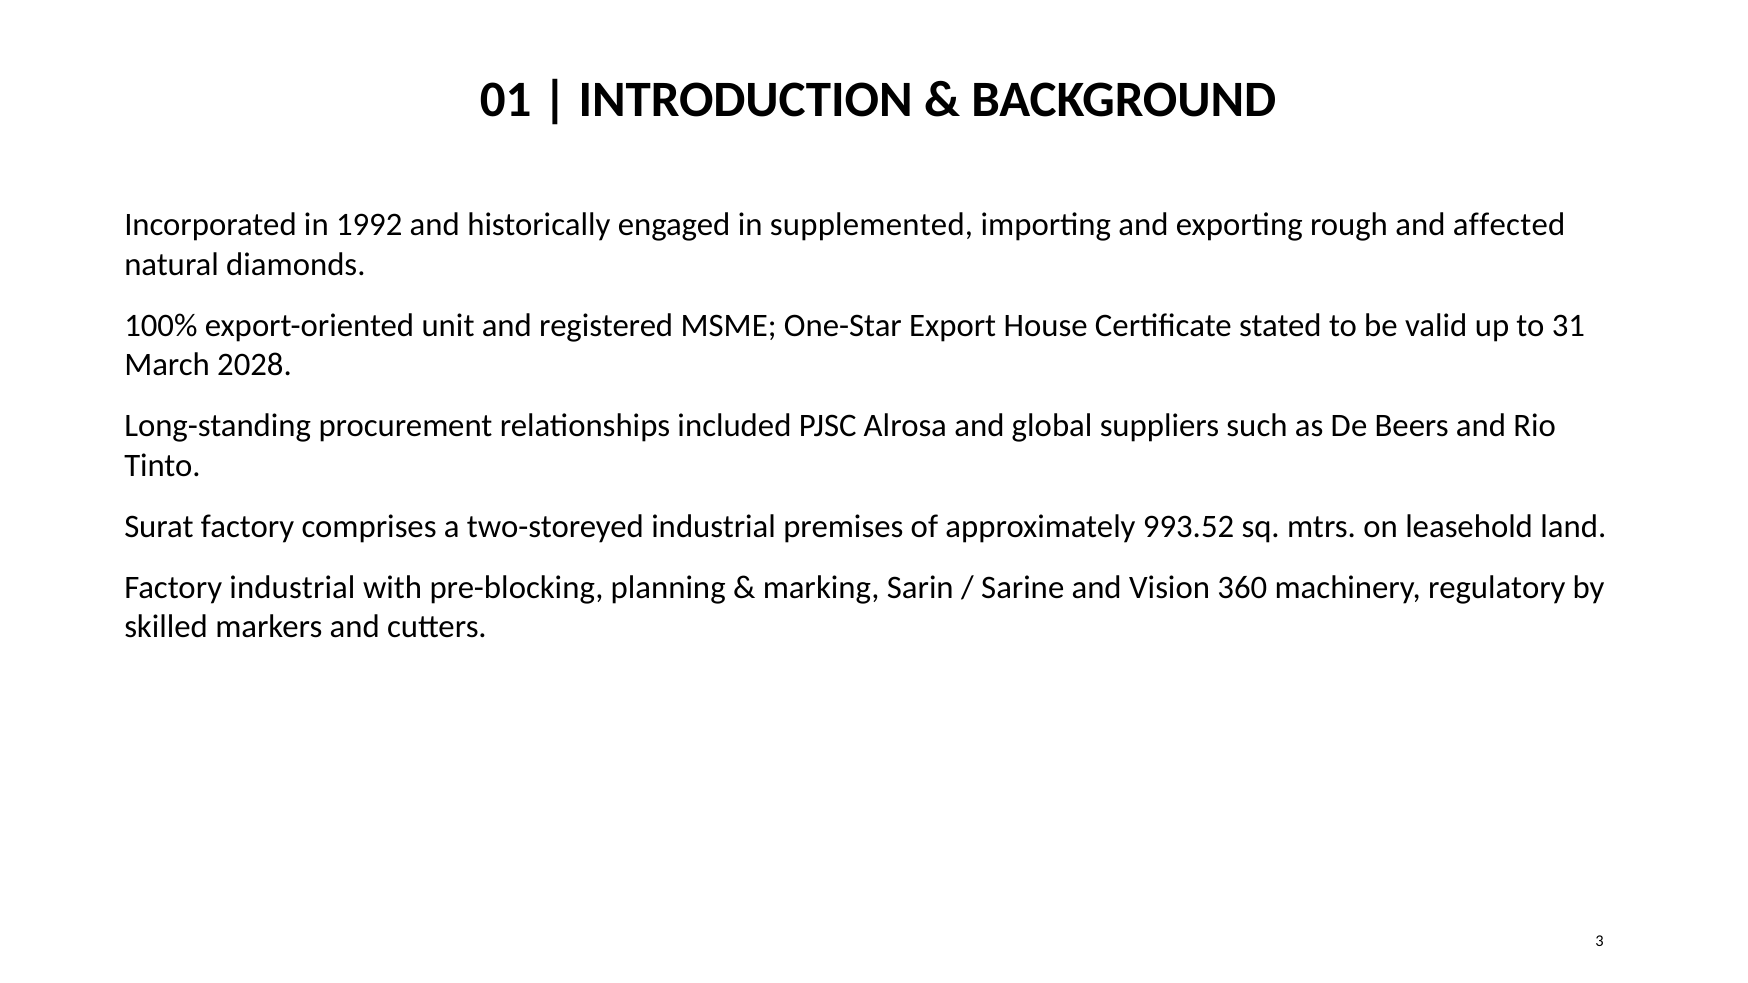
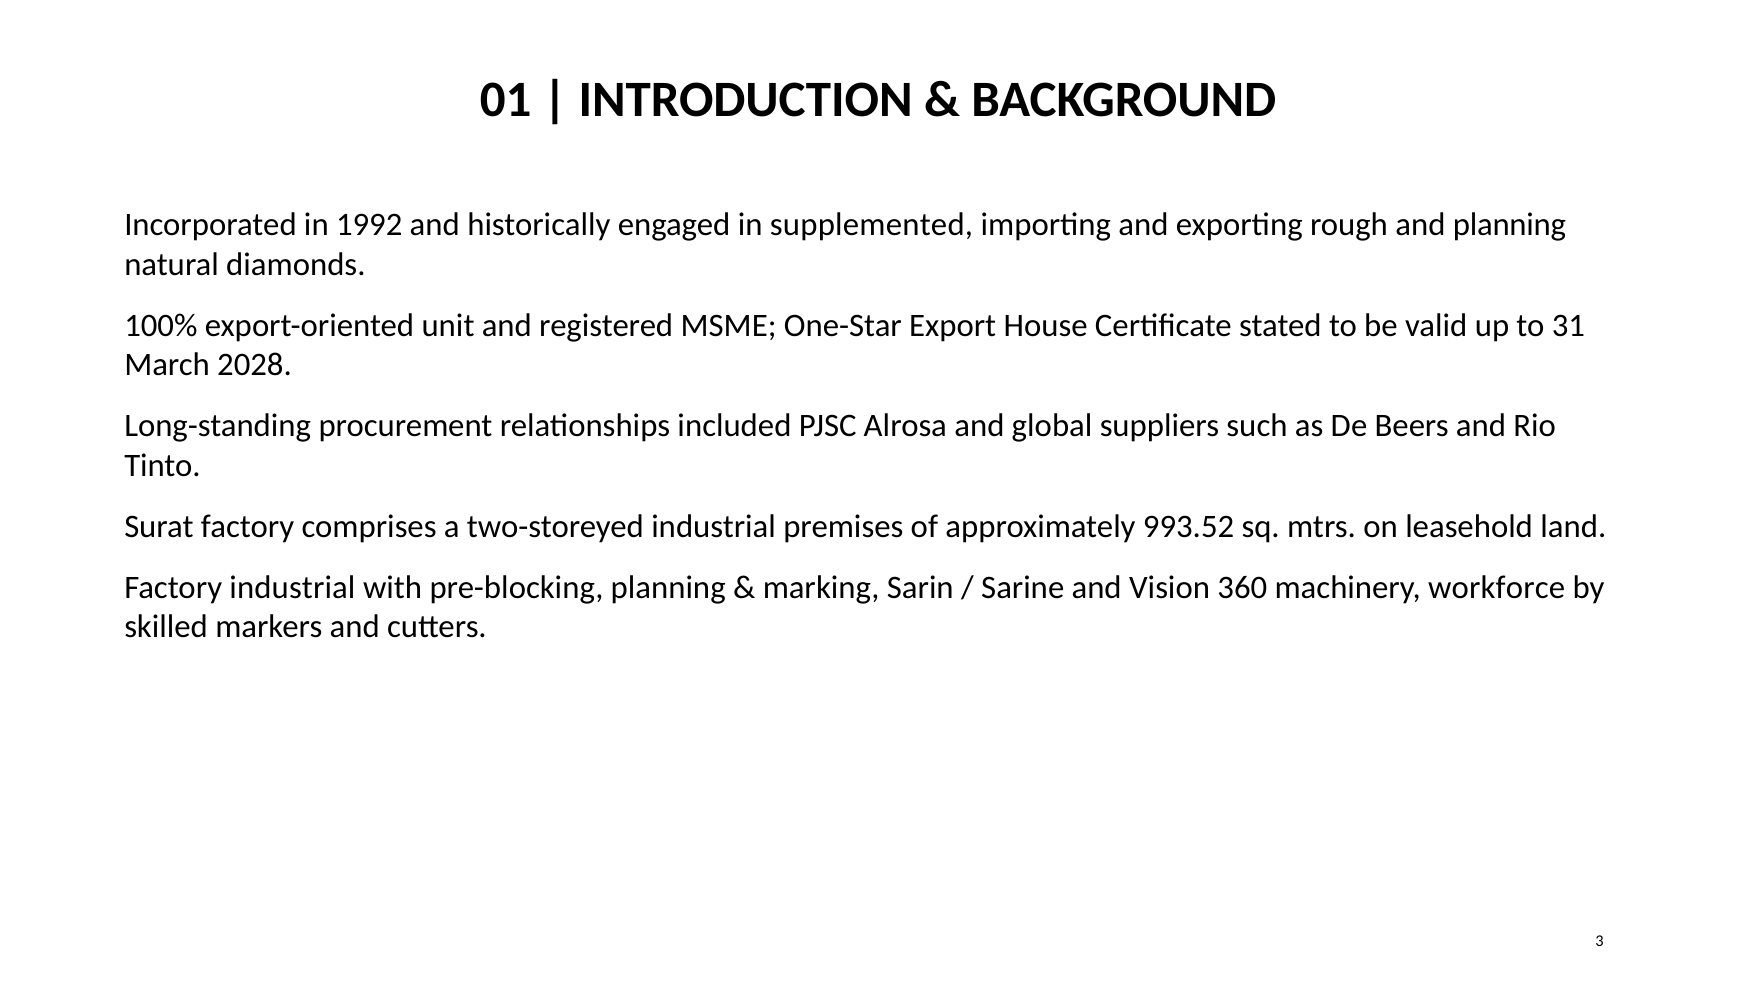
and affected: affected -> planning
regulatory: regulatory -> workforce
